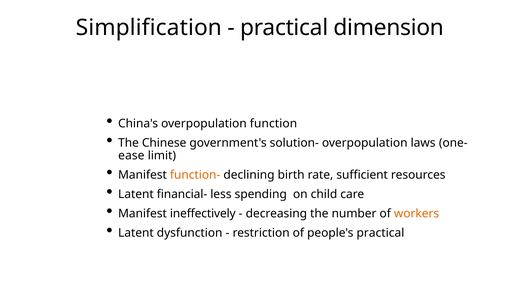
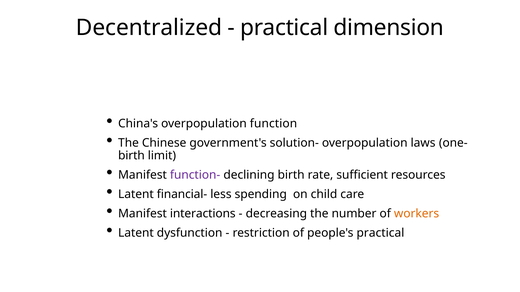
Simplification: Simplification -> Decentralized
ease at (131, 156): ease -> birth
function- colour: orange -> purple
ineffectively: ineffectively -> interactions
